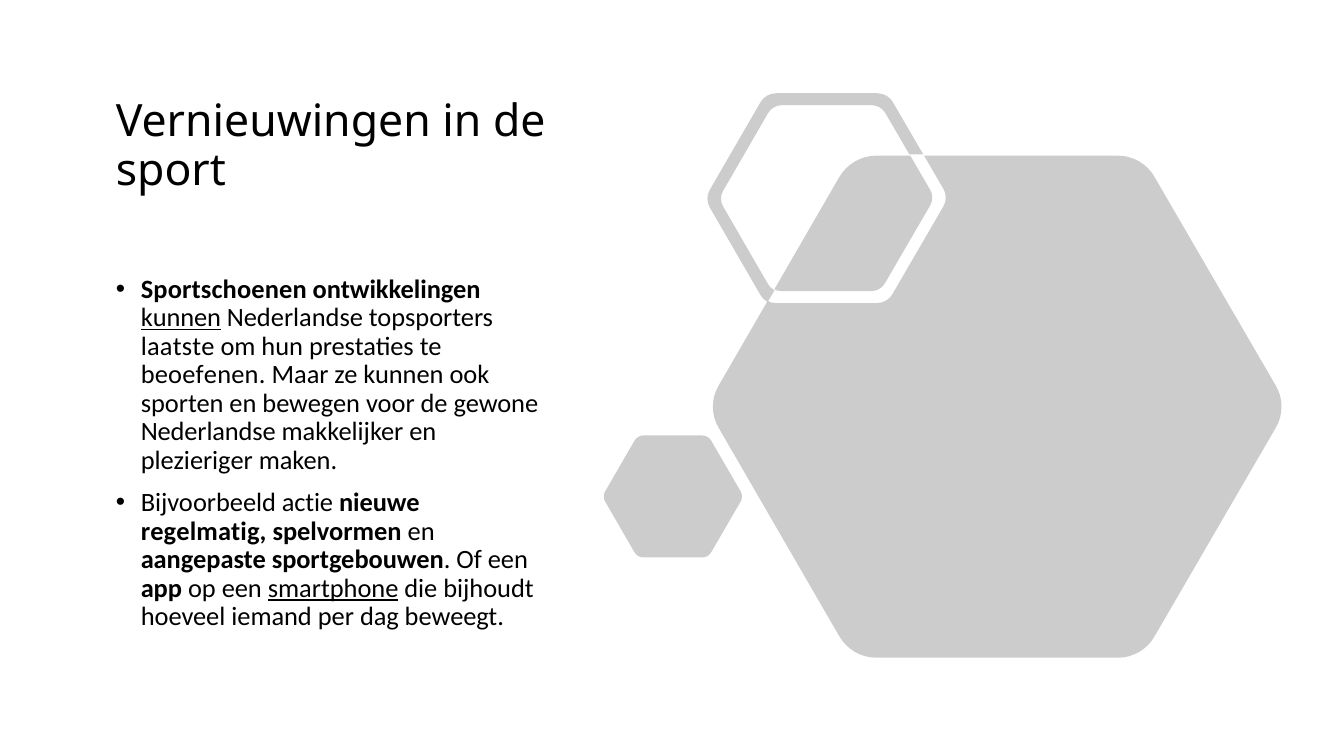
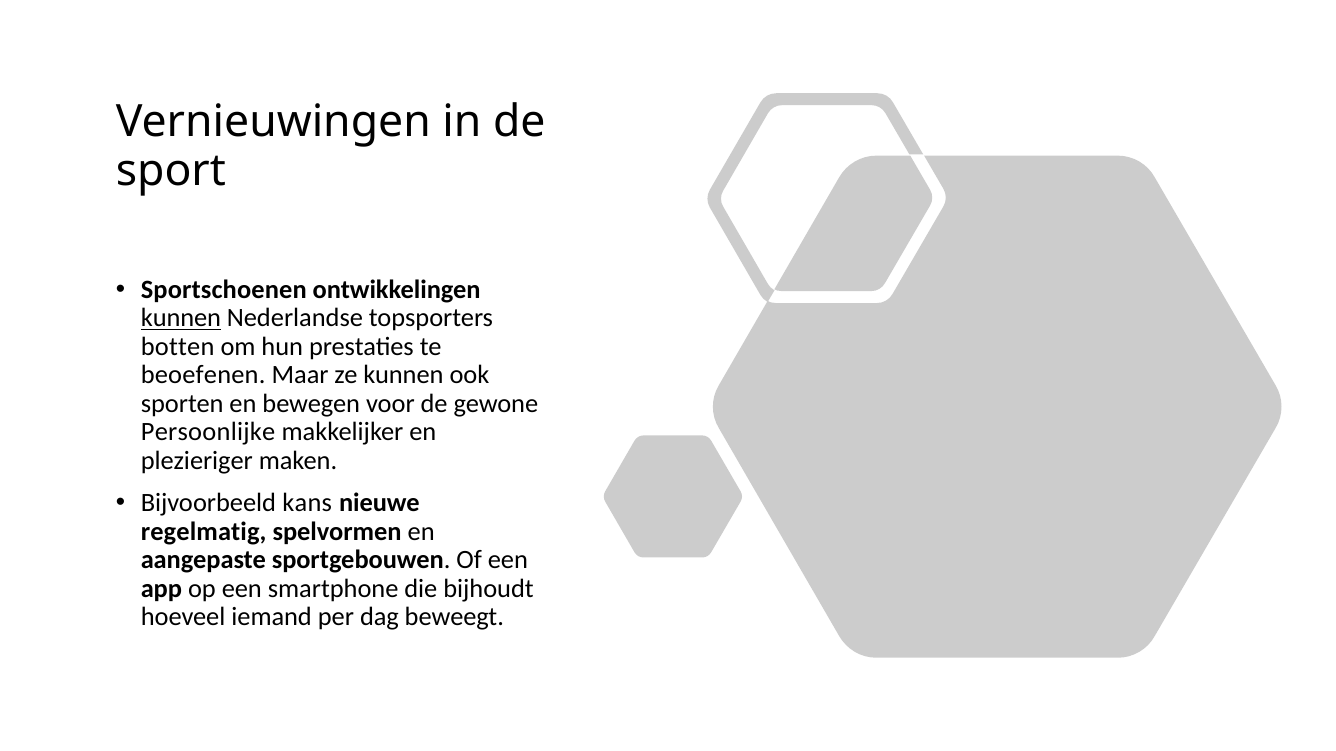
laatste: laatste -> botten
Nederlandse at (208, 432): Nederlandse -> Persoonlijke
actie: actie -> kans
smartphone underline: present -> none
